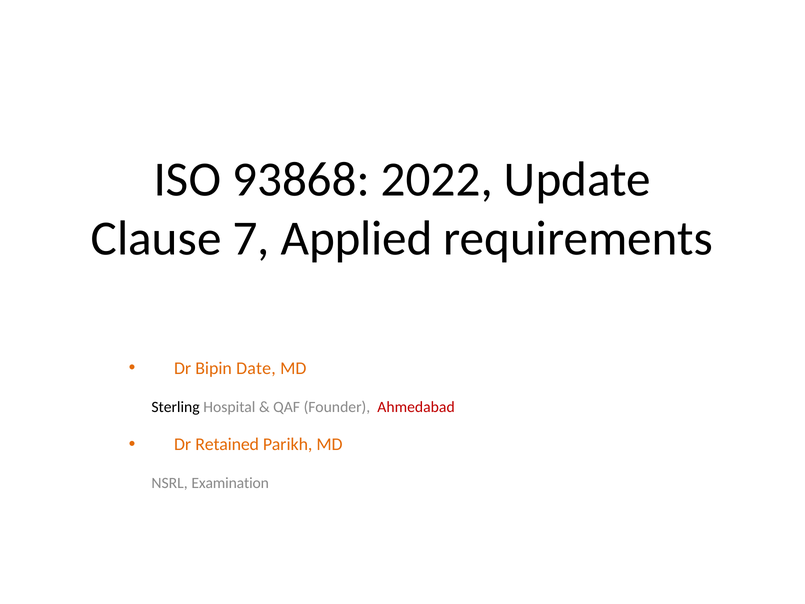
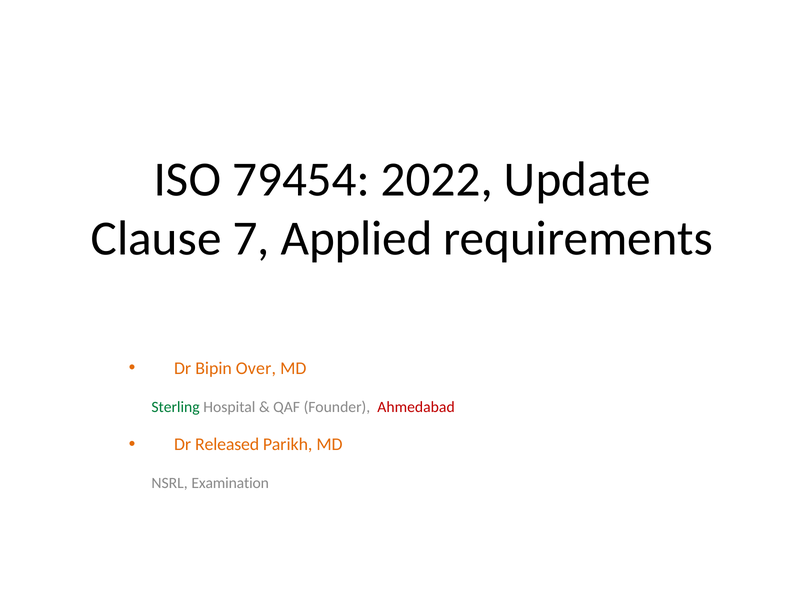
93868: 93868 -> 79454
Date: Date -> Over
Sterling colour: black -> green
Retained: Retained -> Released
